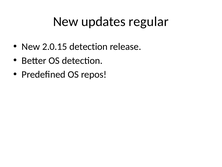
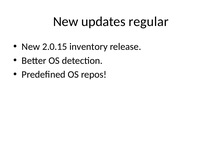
2.0.15 detection: detection -> inventory
